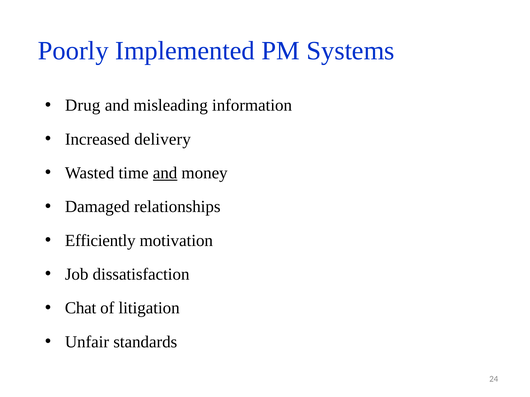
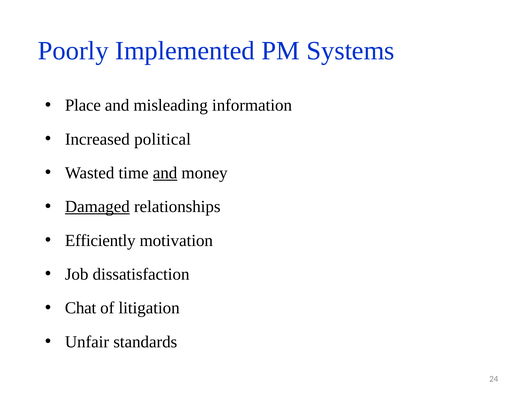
Drug: Drug -> Place
delivery: delivery -> political
Damaged underline: none -> present
